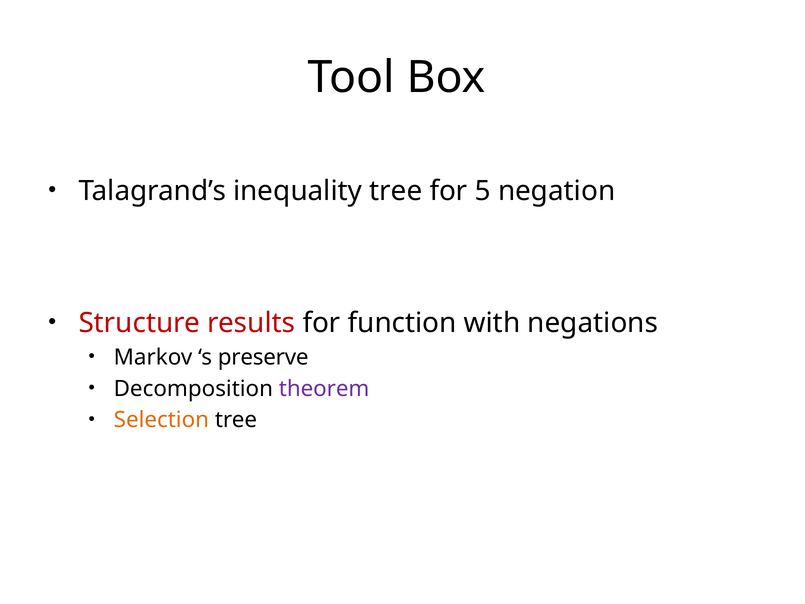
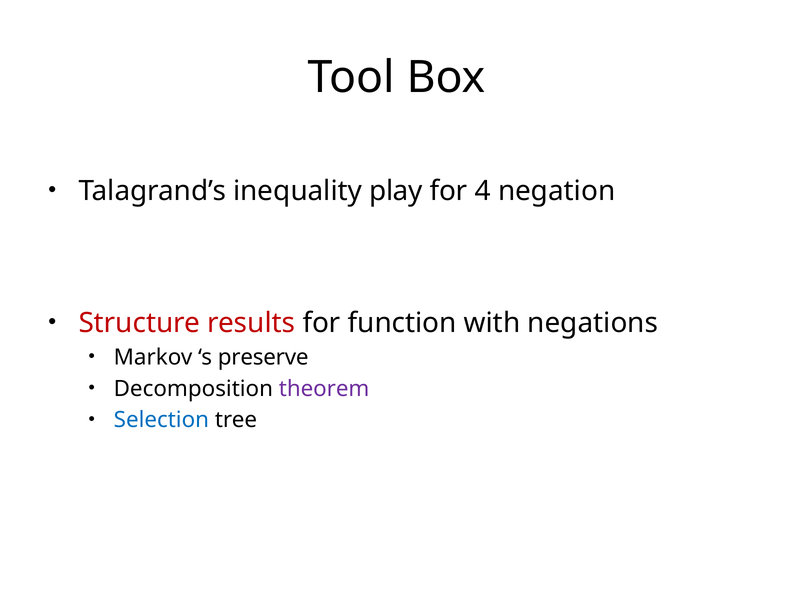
inequality tree: tree -> play
5: 5 -> 4
Selection colour: orange -> blue
